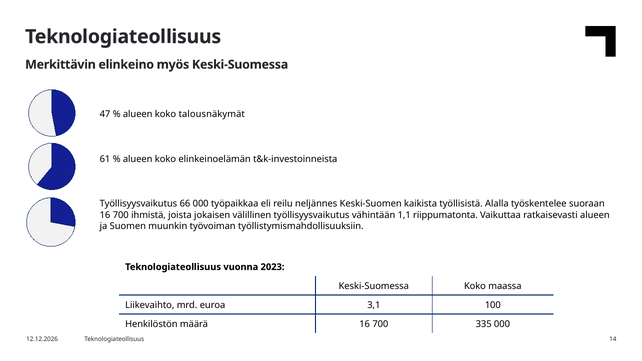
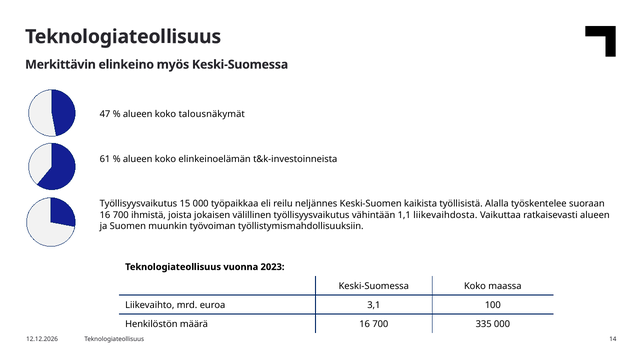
66: 66 -> 15
riippumatonta: riippumatonta -> liikevaihdosta
